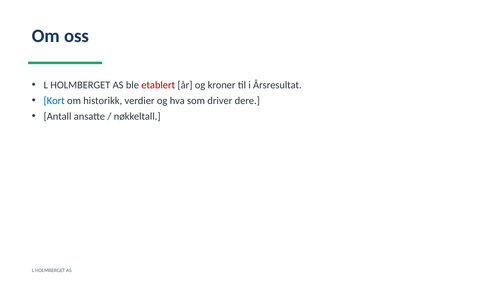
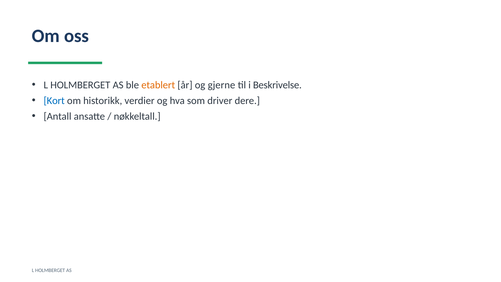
etablert colour: red -> orange
kroner: kroner -> gjerne
Årsresultat: Årsresultat -> Beskrivelse
